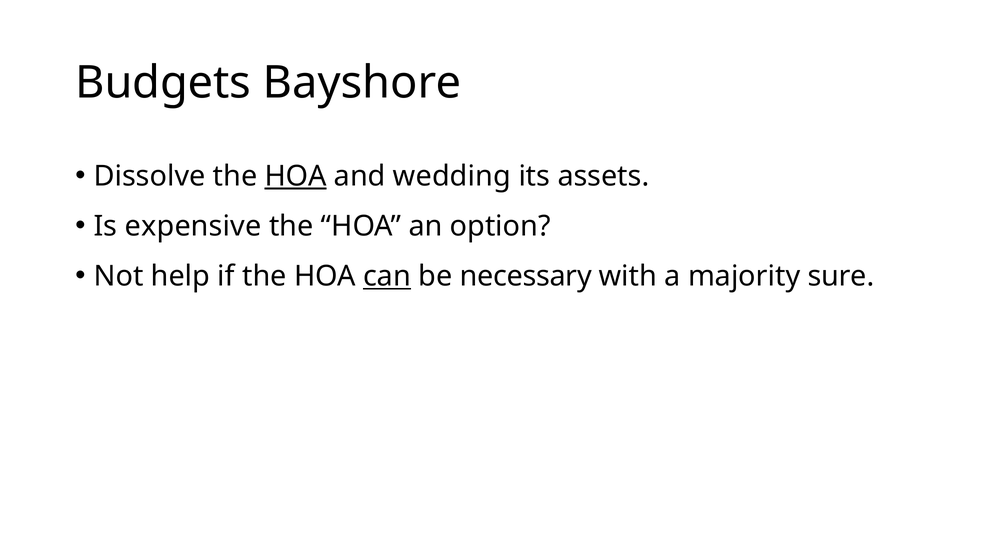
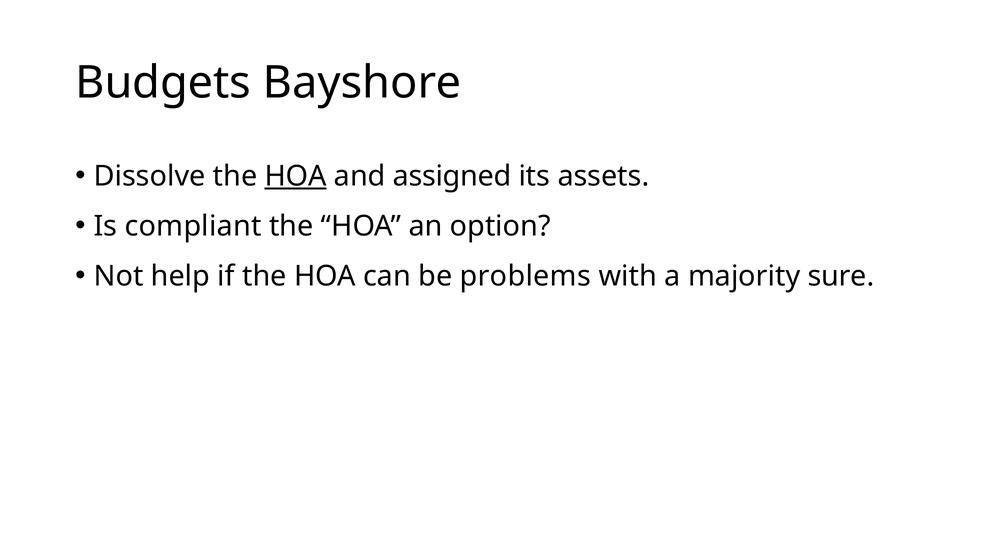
wedding: wedding -> assigned
expensive: expensive -> compliant
can underline: present -> none
necessary: necessary -> problems
